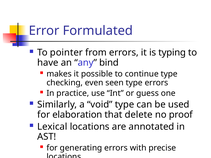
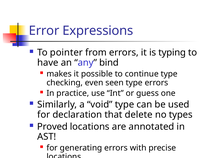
Formulated: Formulated -> Expressions
elaboration: elaboration -> declaration
proof: proof -> types
Lexical: Lexical -> Proved
